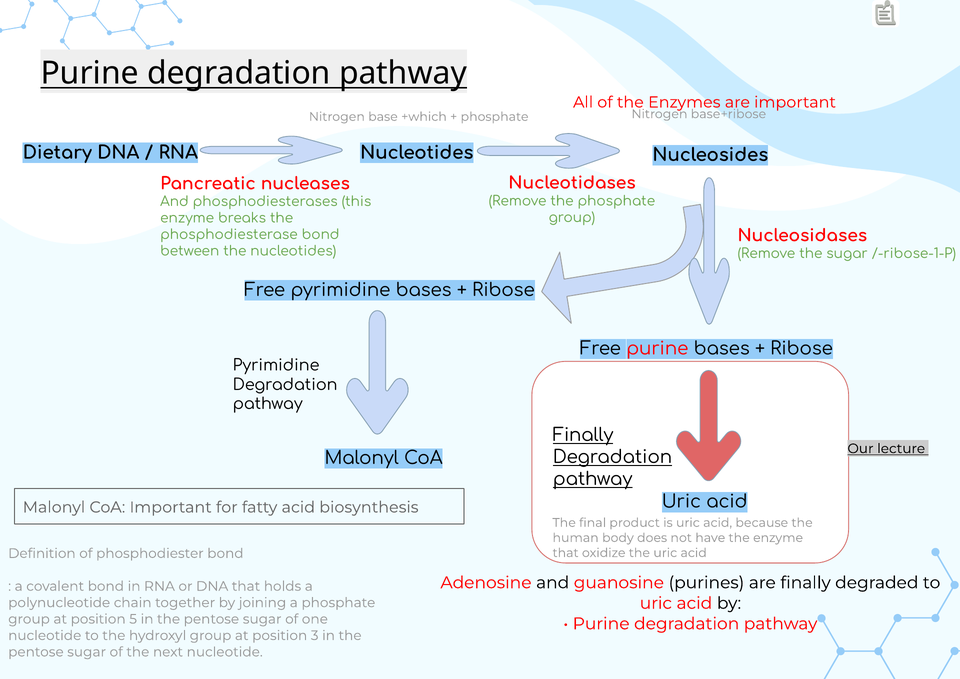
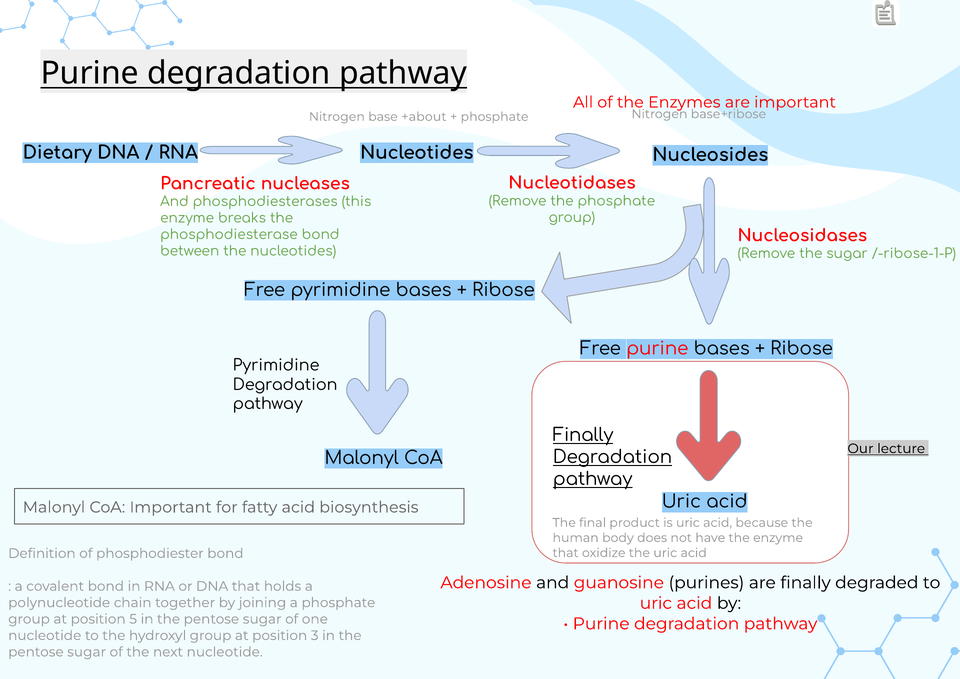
+which: +which -> +about
